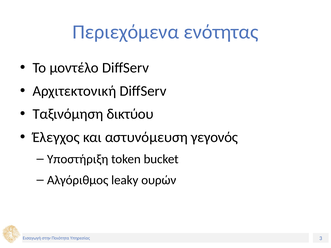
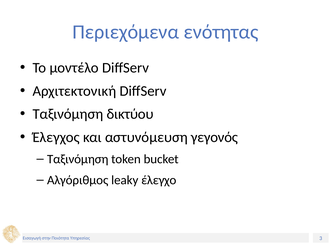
Υποστήριξη at (78, 159): Υποστήριξη -> Ταξινόμηση
ουρών: ουρών -> έλεγχο
